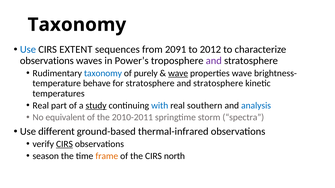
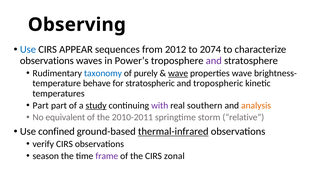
Taxonomy at (77, 25): Taxonomy -> Observing
EXTENT: EXTENT -> APPEAR
2091: 2091 -> 2012
2012: 2012 -> 2074
for stratosphere: stratosphere -> stratospheric
stratosphere at (218, 84): stratosphere -> tropospheric
Real at (41, 106): Real -> Part
with colour: blue -> purple
analysis colour: blue -> orange
spectra: spectra -> relative
different: different -> confined
thermal-infrared underline: none -> present
CIRS at (64, 144) underline: present -> none
frame colour: orange -> purple
north: north -> zonal
